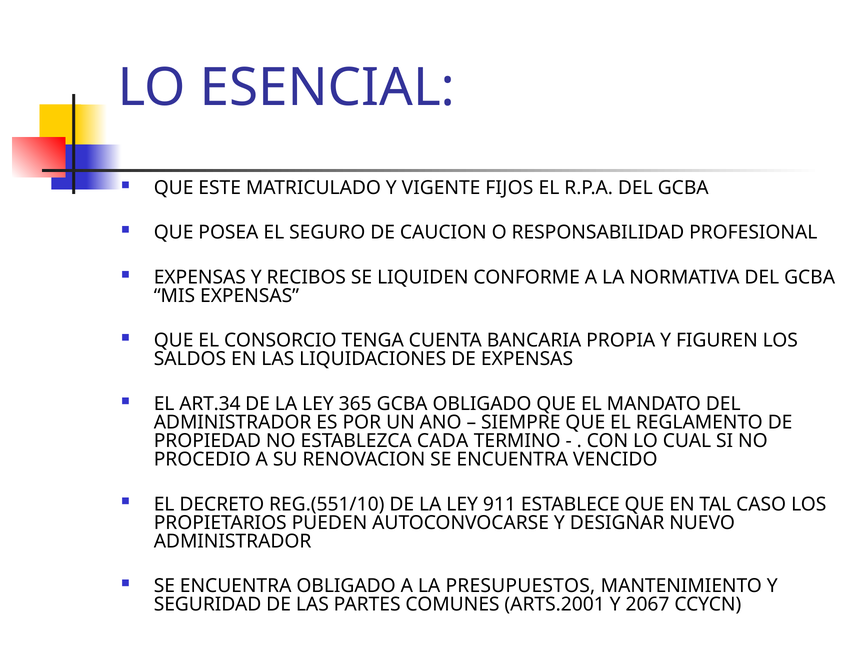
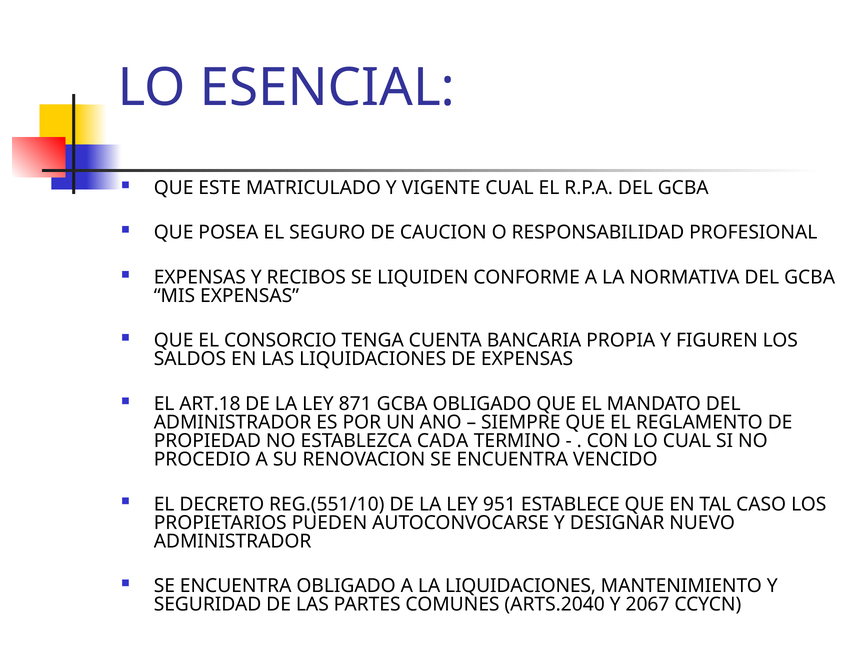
VIGENTE FIJOS: FIJOS -> CUAL
ART.34: ART.34 -> ART.18
365: 365 -> 871
911: 911 -> 951
LA PRESUPUESTOS: PRESUPUESTOS -> LIQUIDACIONES
ARTS.2001: ARTS.2001 -> ARTS.2040
